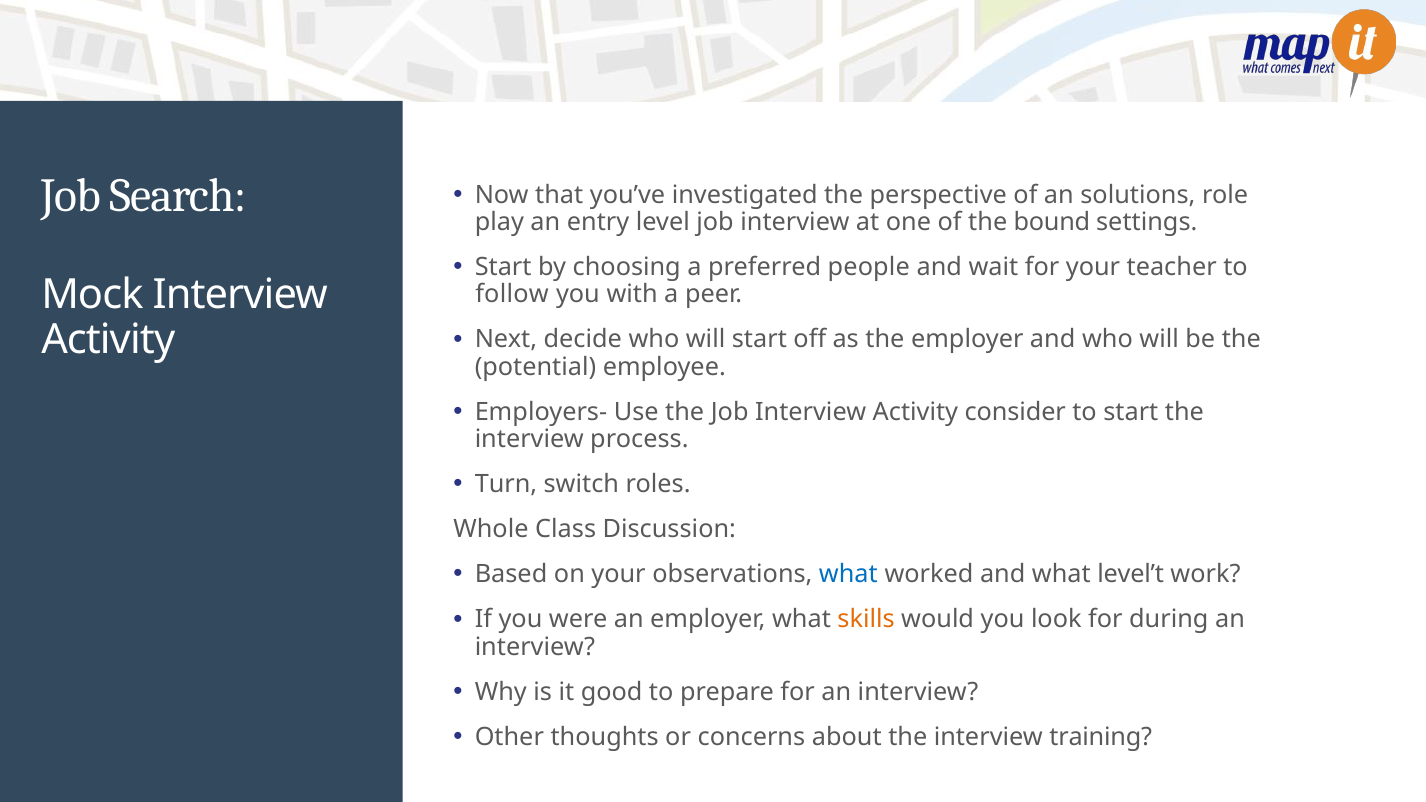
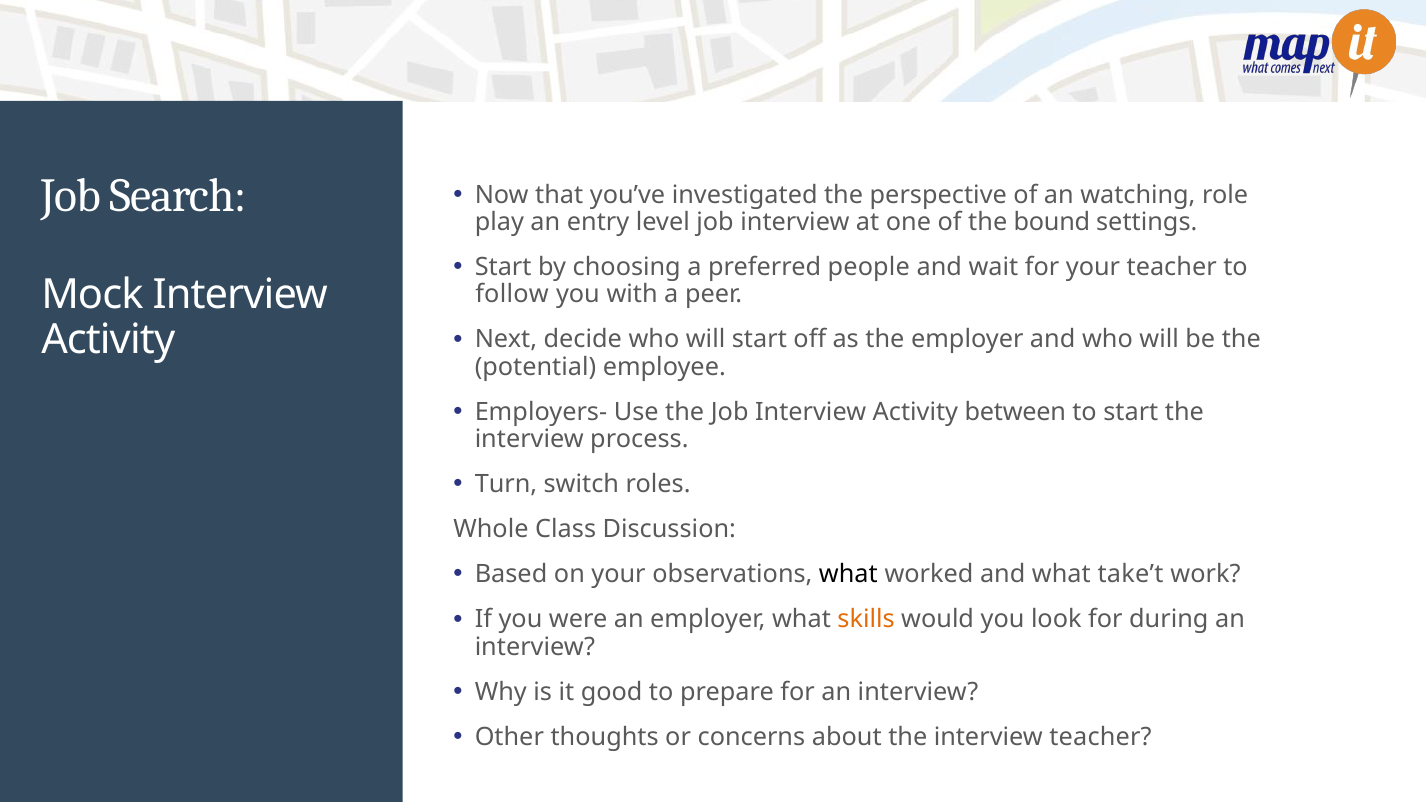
solutions: solutions -> watching
consider: consider -> between
what at (848, 574) colour: blue -> black
level’t: level’t -> take’t
interview training: training -> teacher
